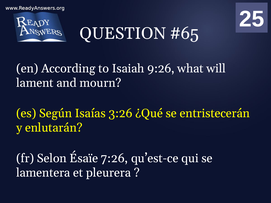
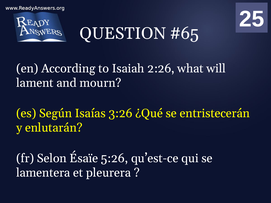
9:26: 9:26 -> 2:26
7:26: 7:26 -> 5:26
